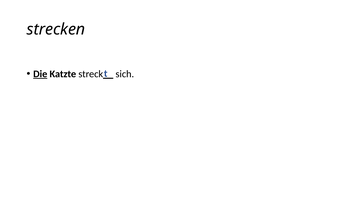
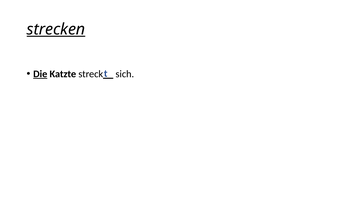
strecken underline: none -> present
